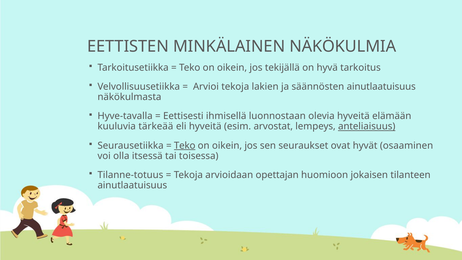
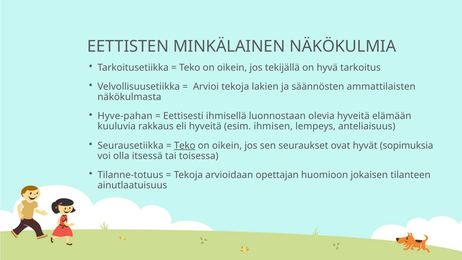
säännösten ainutlaatuisuus: ainutlaatuisuus -> ammattilaisten
Hyve-tavalla: Hyve-tavalla -> Hyve-pahan
tärkeää: tärkeää -> rakkaus
arvostat: arvostat -> ihmisen
anteliaisuus underline: present -> none
osaaminen: osaaminen -> sopimuksia
